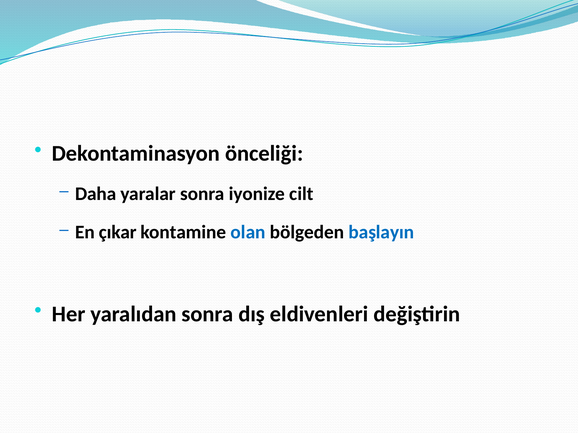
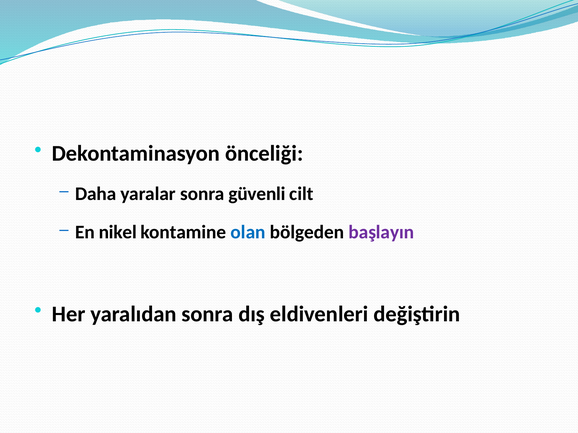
iyonize: iyonize -> güvenli
çıkar: çıkar -> nikel
başlayın colour: blue -> purple
